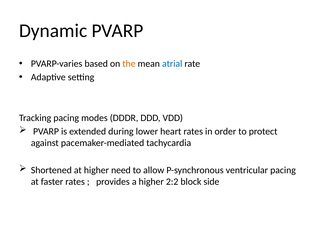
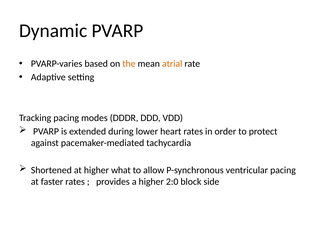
atrial colour: blue -> orange
need: need -> what
2:2: 2:2 -> 2:0
